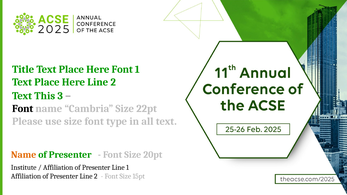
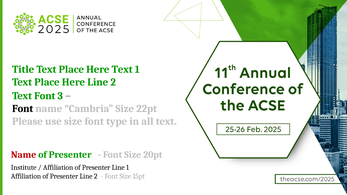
Here Font: Font -> Text
Text This: This -> Font
Name at (24, 155) colour: orange -> red
